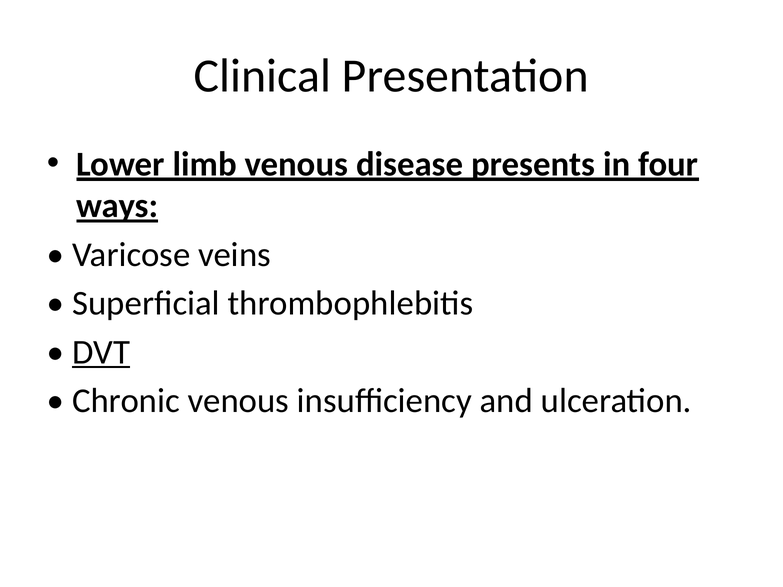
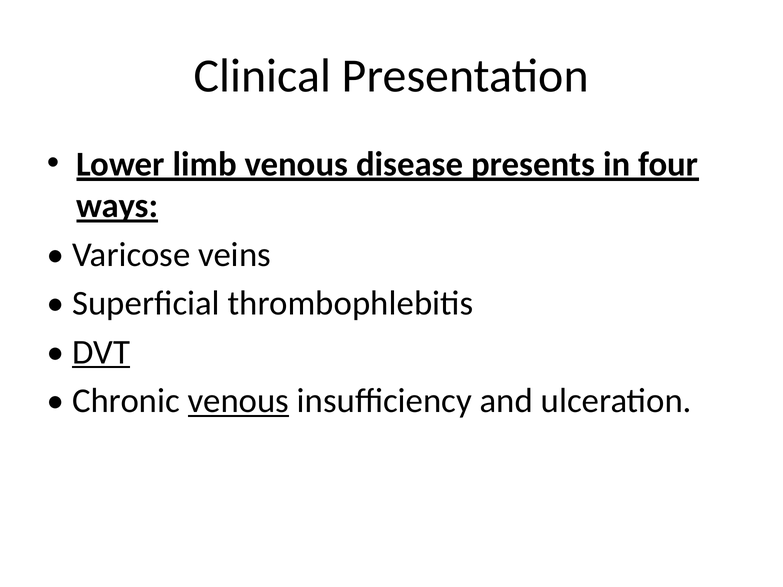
venous at (238, 401) underline: none -> present
